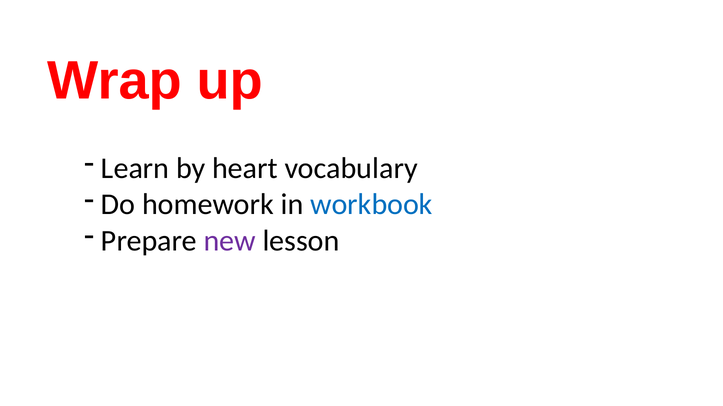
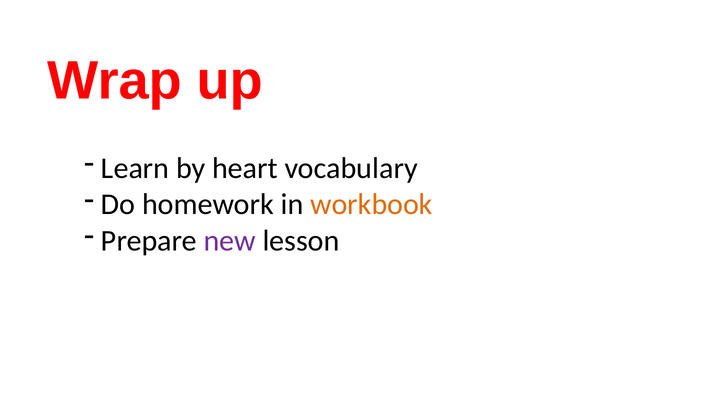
workbook colour: blue -> orange
